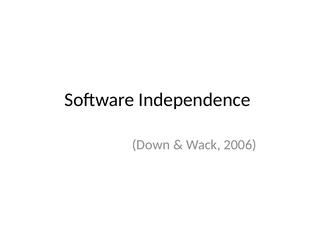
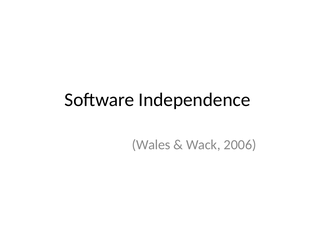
Down: Down -> Wales
